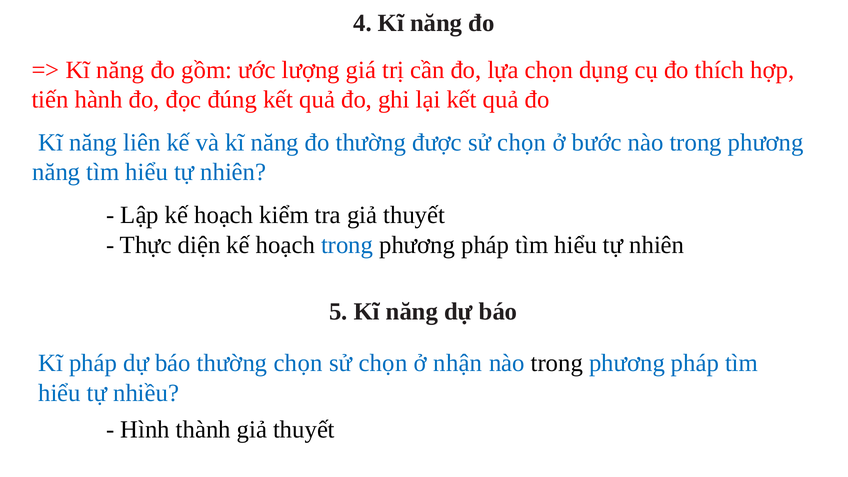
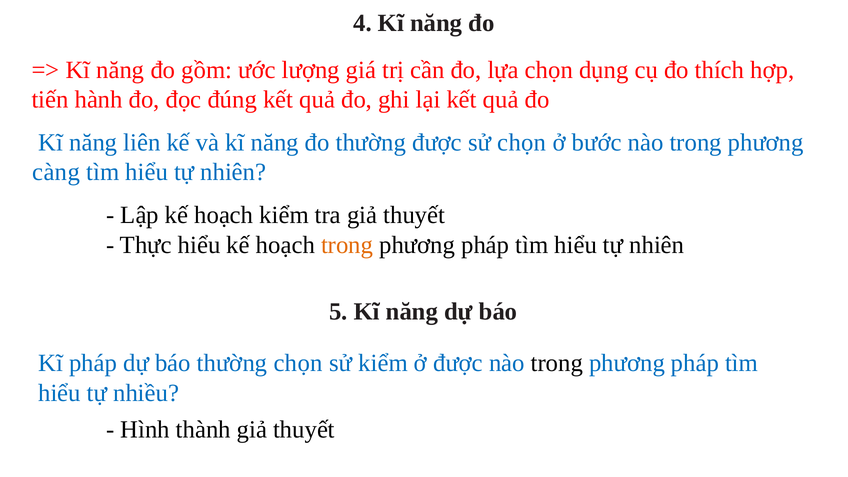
năng at (56, 172): năng -> càng
Thực diện: diện -> hiểu
trong at (347, 245) colour: blue -> orange
chọn at (383, 363): chọn -> kiểm
ở nhận: nhận -> được
